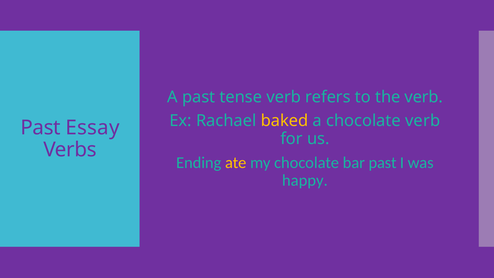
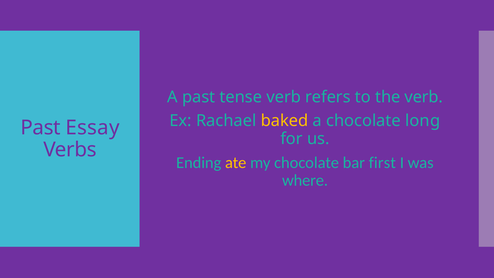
chocolate verb: verb -> long
bar past: past -> first
happy: happy -> where
